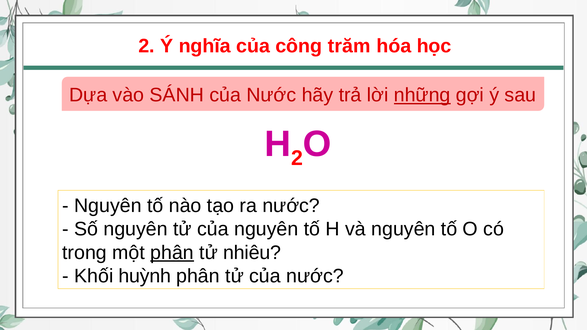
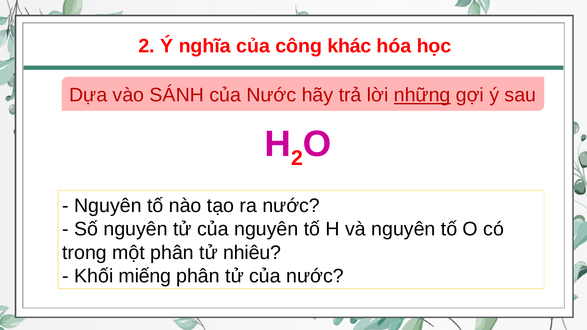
trăm: trăm -> khác
phân at (172, 253) underline: present -> none
huỳnh: huỳnh -> miếng
